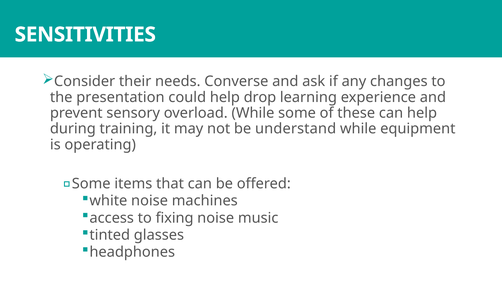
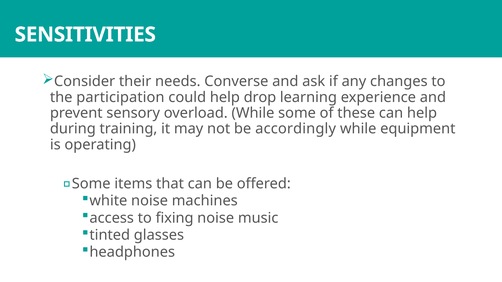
presentation: presentation -> participation
understand: understand -> accordingly
